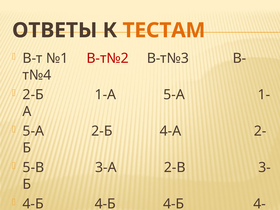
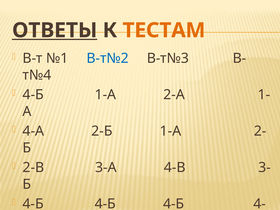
ОТВЕТЫ underline: none -> present
В-т№2 colour: red -> blue
2-Б at (33, 95): 2-Б -> 4-Б
1-А 5-А: 5-А -> 2-А
5-А at (33, 131): 5-А -> 4-А
2-Б 4-А: 4-А -> 1-А
5-В at (33, 168): 5-В -> 2-В
2-В: 2-В -> 4-В
